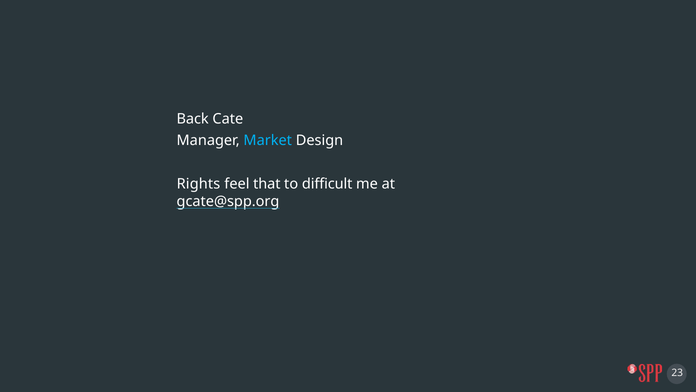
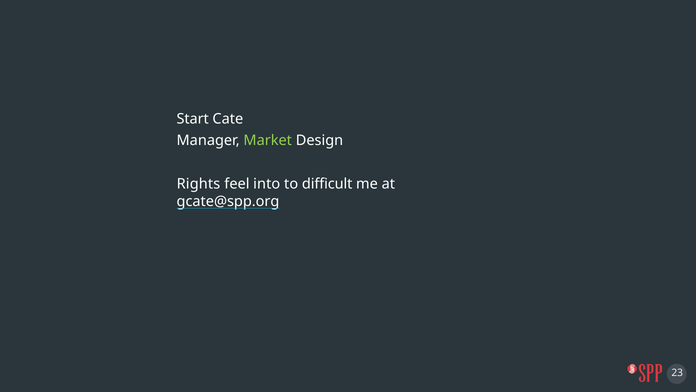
Back: Back -> Start
Market colour: light blue -> light green
that: that -> into
